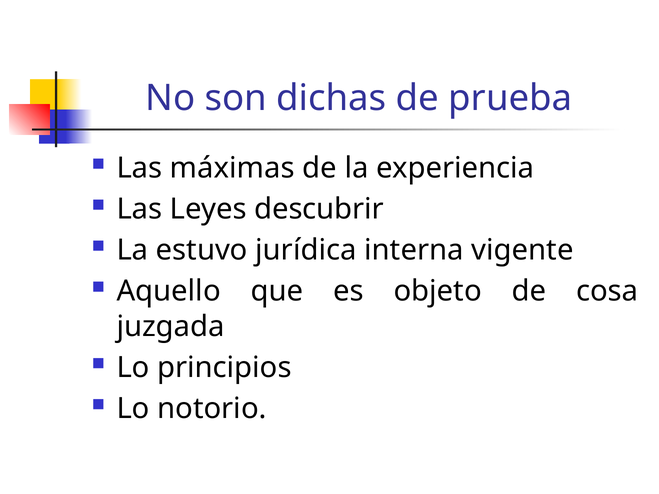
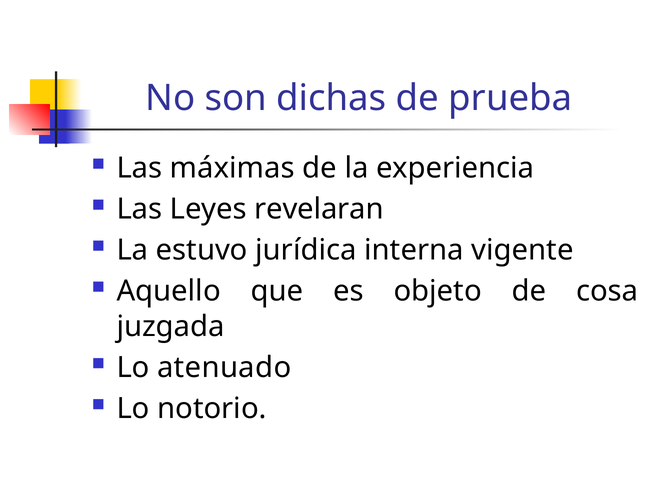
descubrir: descubrir -> revelaran
principios: principios -> atenuado
